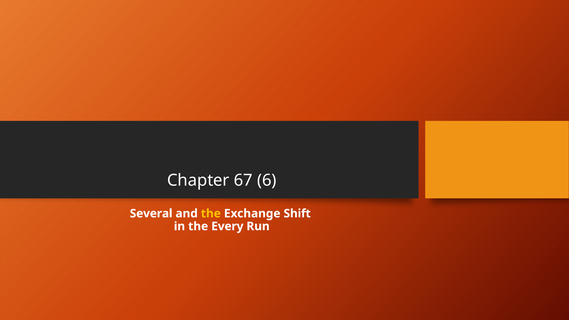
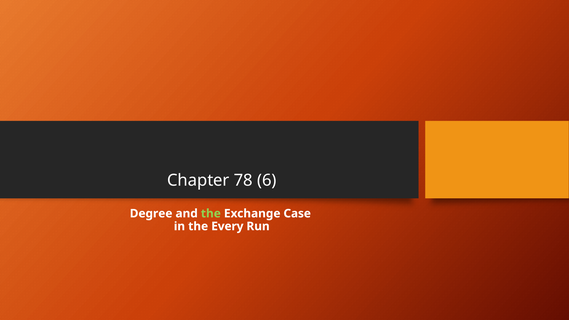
67: 67 -> 78
Several: Several -> Degree
the at (211, 214) colour: yellow -> light green
Shift: Shift -> Case
